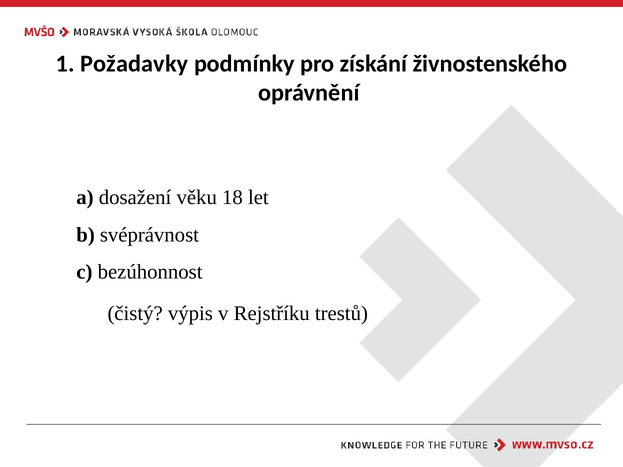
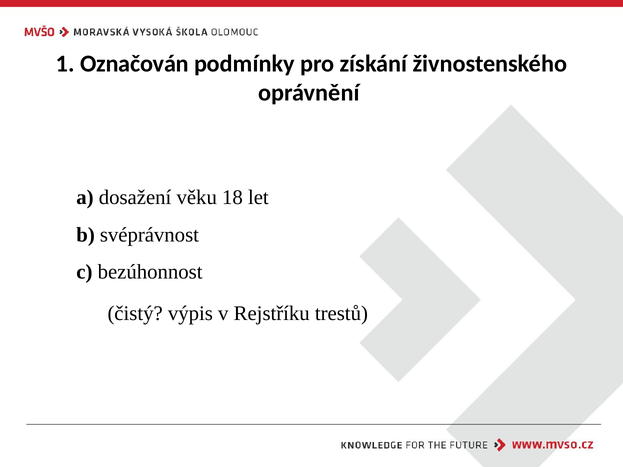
Požadavky: Požadavky -> Označován
